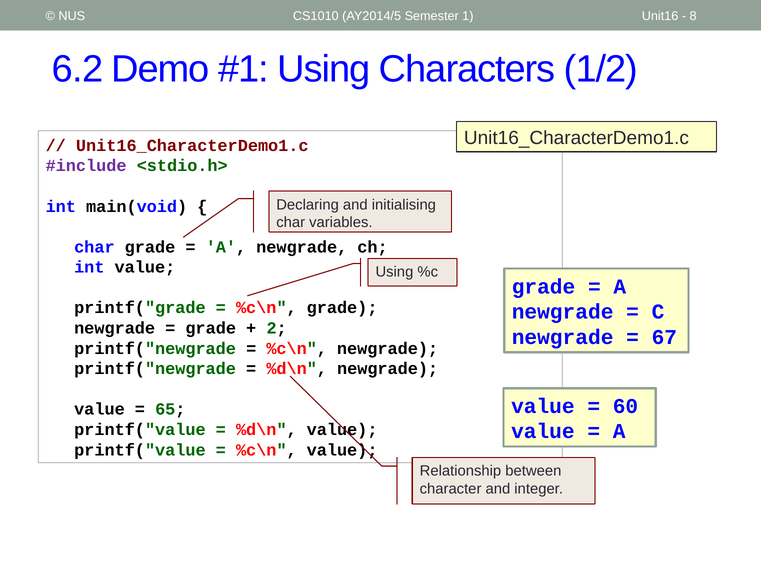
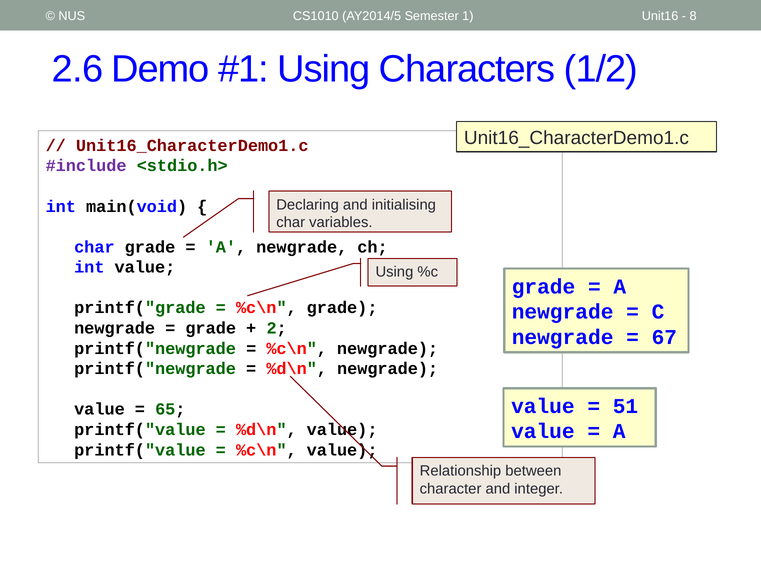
6.2: 6.2 -> 2.6
60: 60 -> 51
